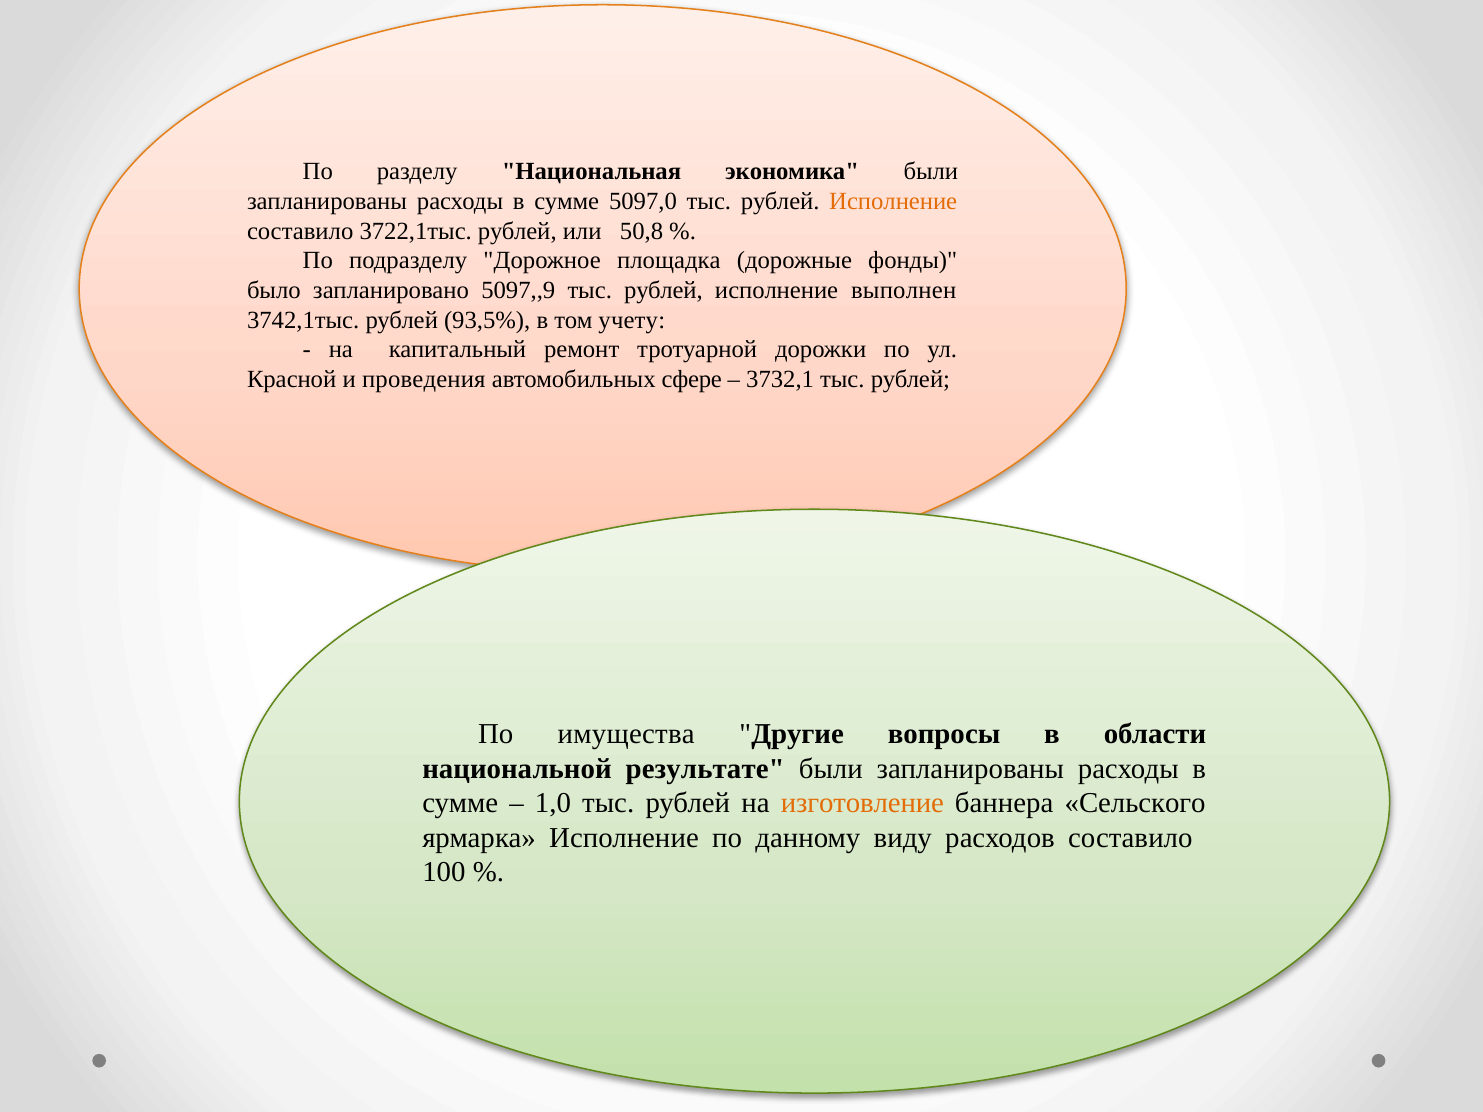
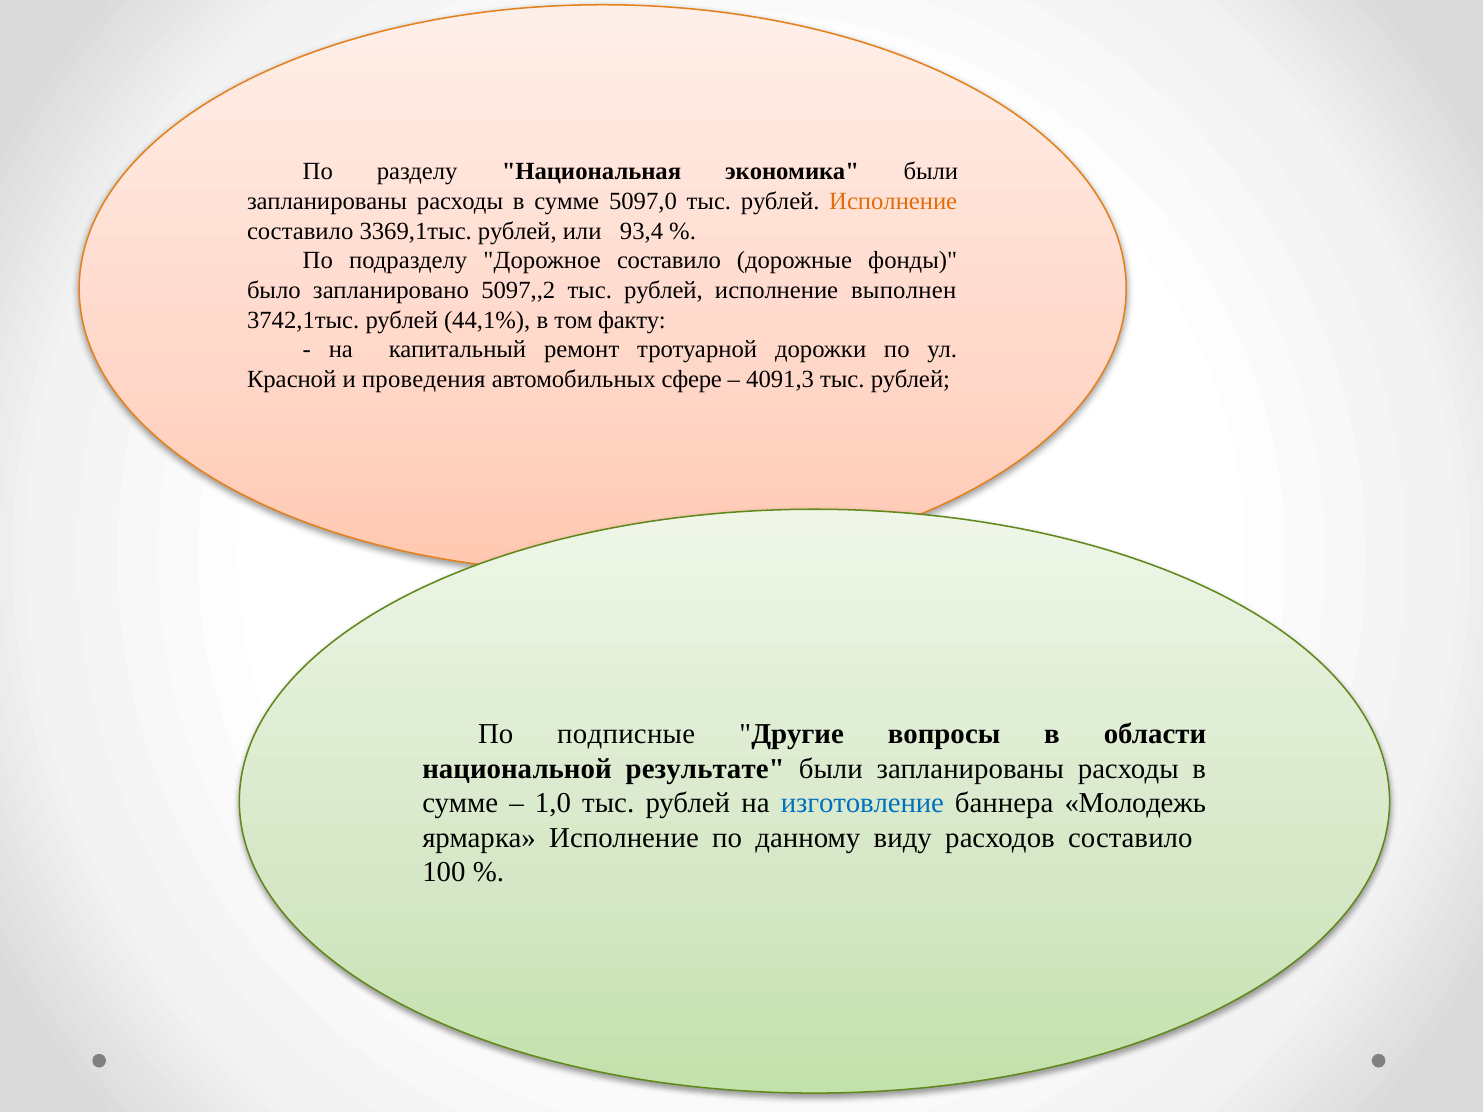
3722,1тыс: 3722,1тыс -> 3369,1тыс
50,8: 50,8 -> 93,4
Дорожное площадка: площадка -> составило
5097,,9: 5097,,9 -> 5097,,2
93,5%: 93,5% -> 44,1%
учету: учету -> факту
3732,1: 3732,1 -> 4091,3
имущества: имущества -> подписные
изготовление colour: orange -> blue
Сельского: Сельского -> Молодежь
